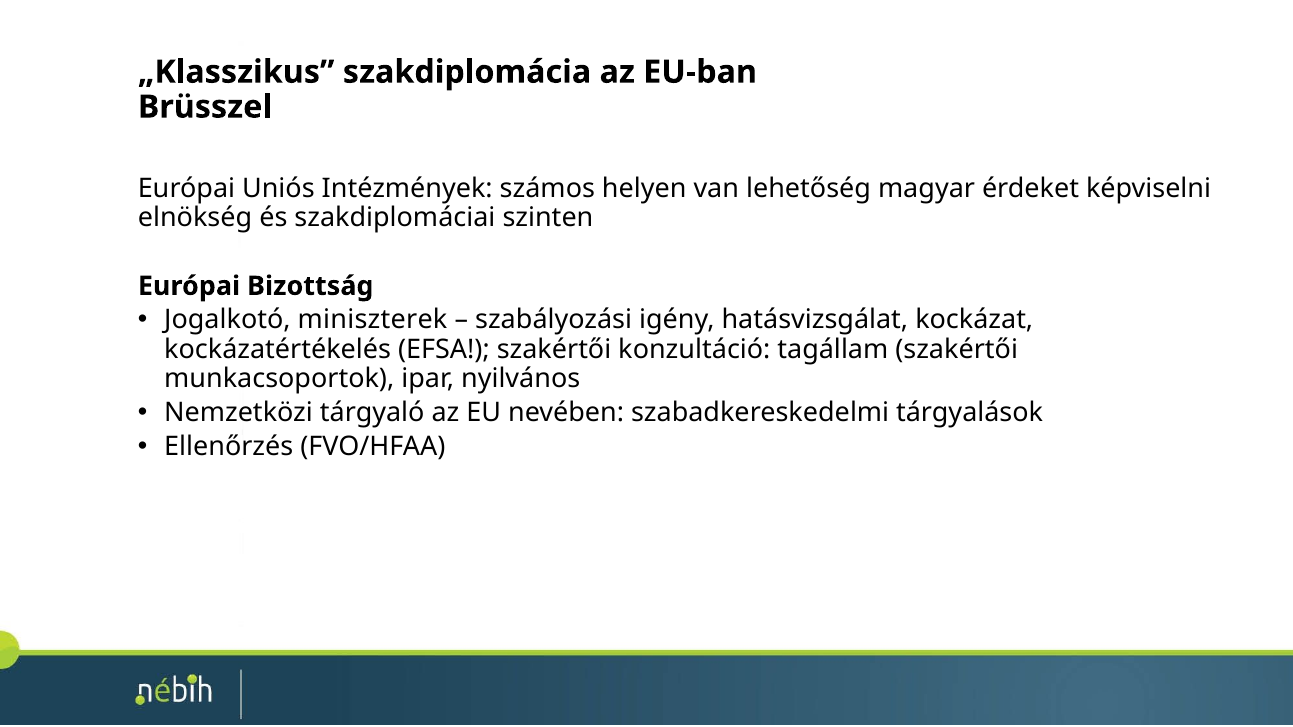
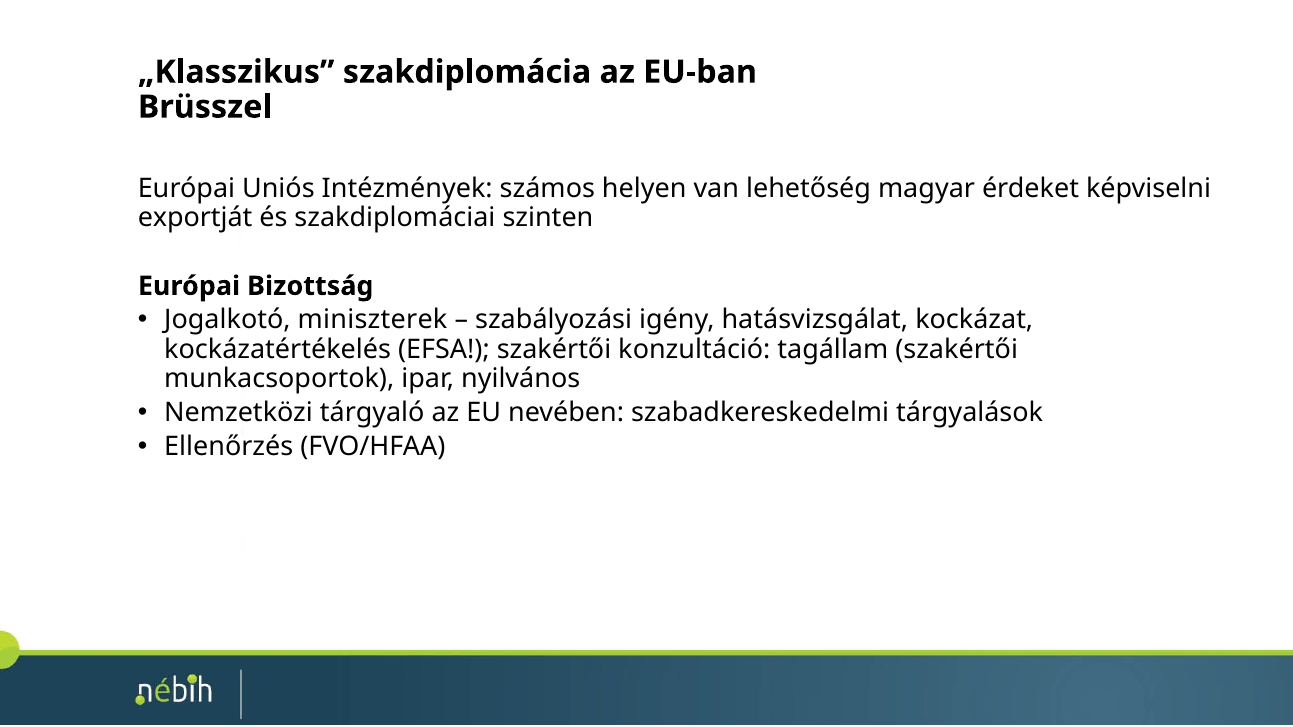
elnökség: elnökség -> exportját
